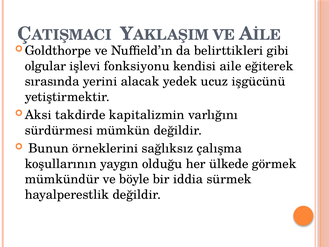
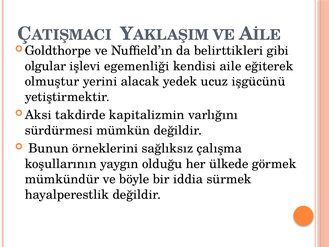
fonksiyonu: fonksiyonu -> egemenliği
sırasında: sırasında -> olmuştur
